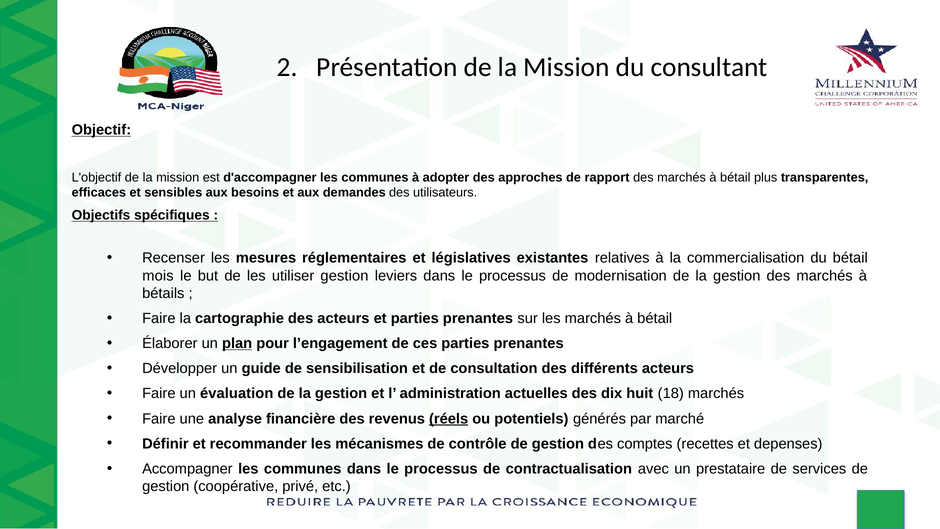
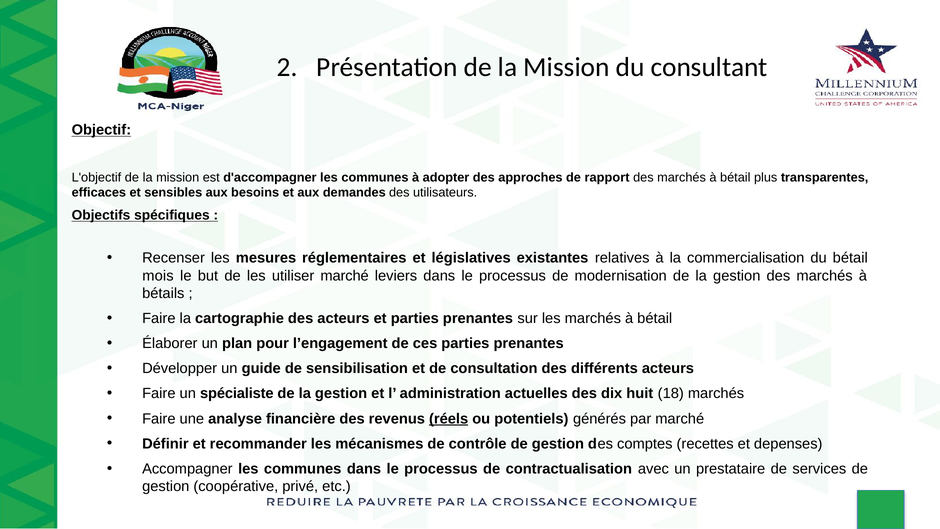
utiliser gestion: gestion -> marché
plan underline: present -> none
évaluation: évaluation -> spécialiste
